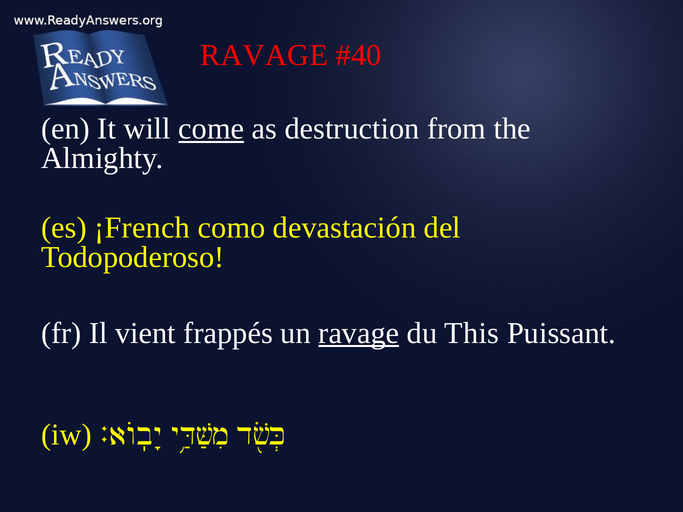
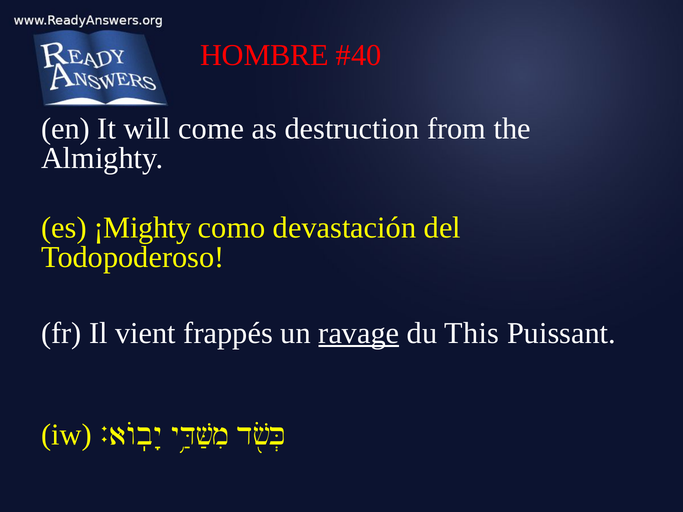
RAVAGE at (264, 56): RAVAGE -> HOMBRE
come underline: present -> none
¡French: ¡French -> ¡Mighty
